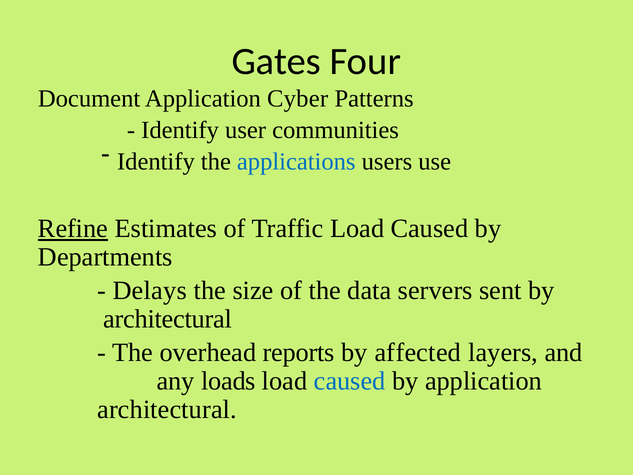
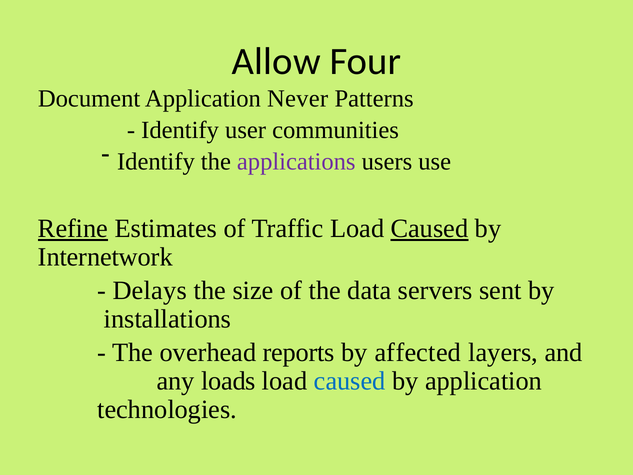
Gates: Gates -> Allow
Cyber: Cyber -> Never
applications colour: blue -> purple
Caused at (430, 229) underline: none -> present
Departments: Departments -> Internetwork
architectural at (168, 319): architectural -> installations
architectural at (167, 410): architectural -> technologies
